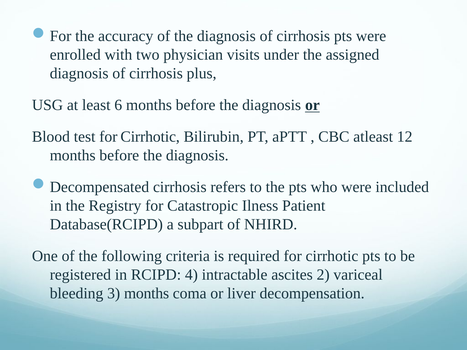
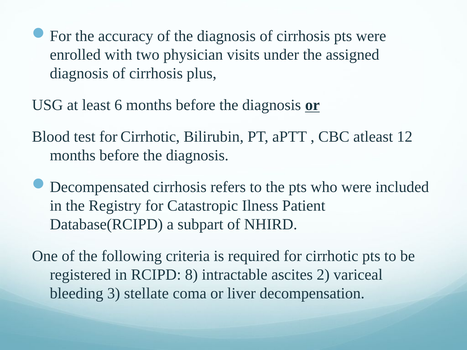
4: 4 -> 8
3 months: months -> stellate
